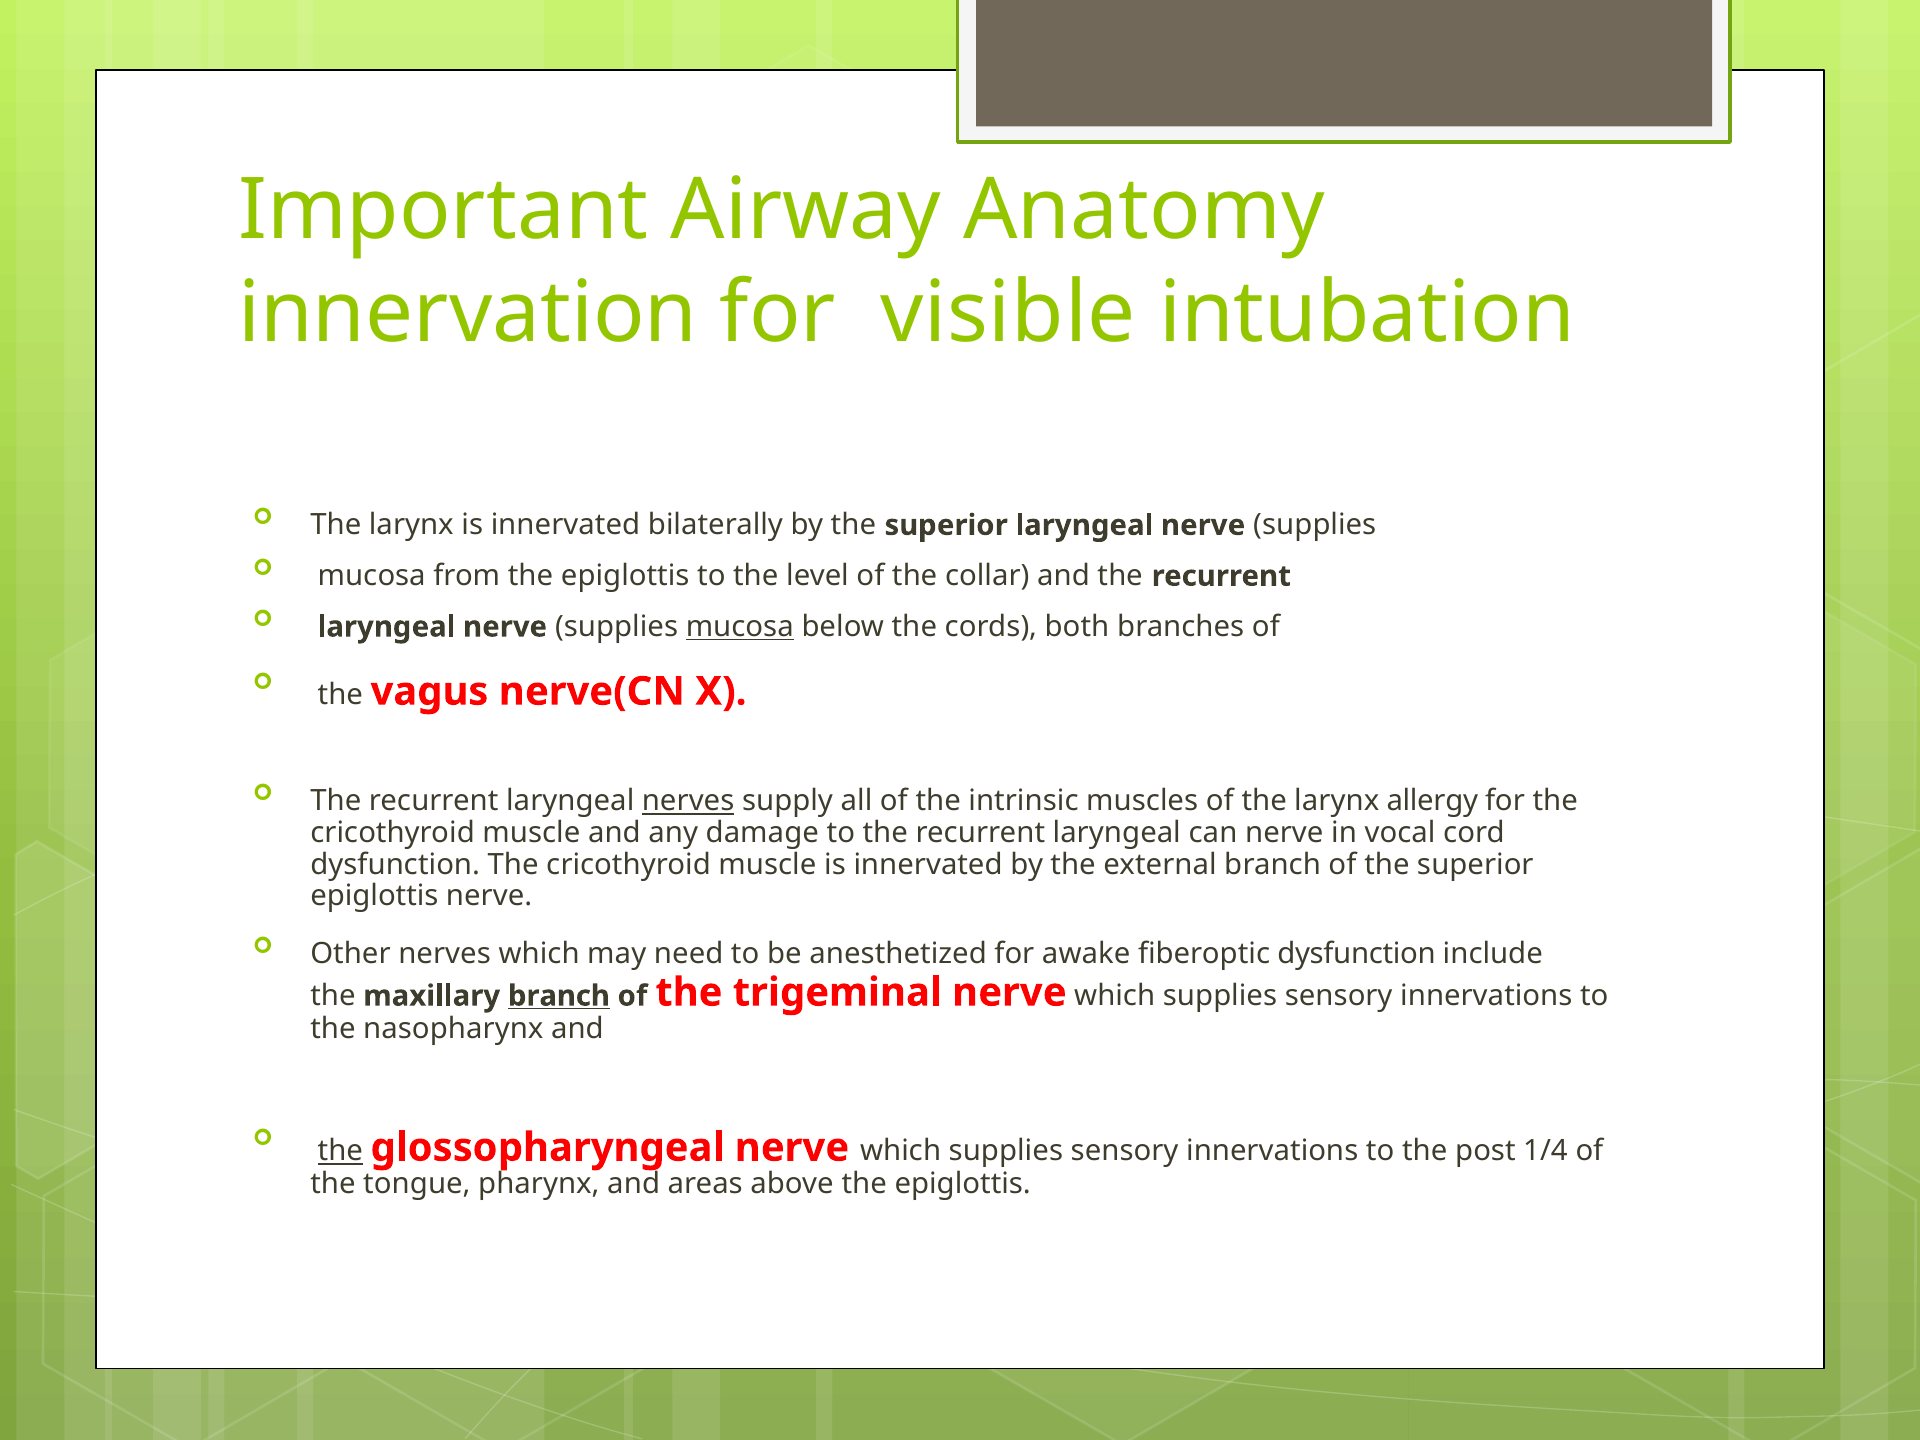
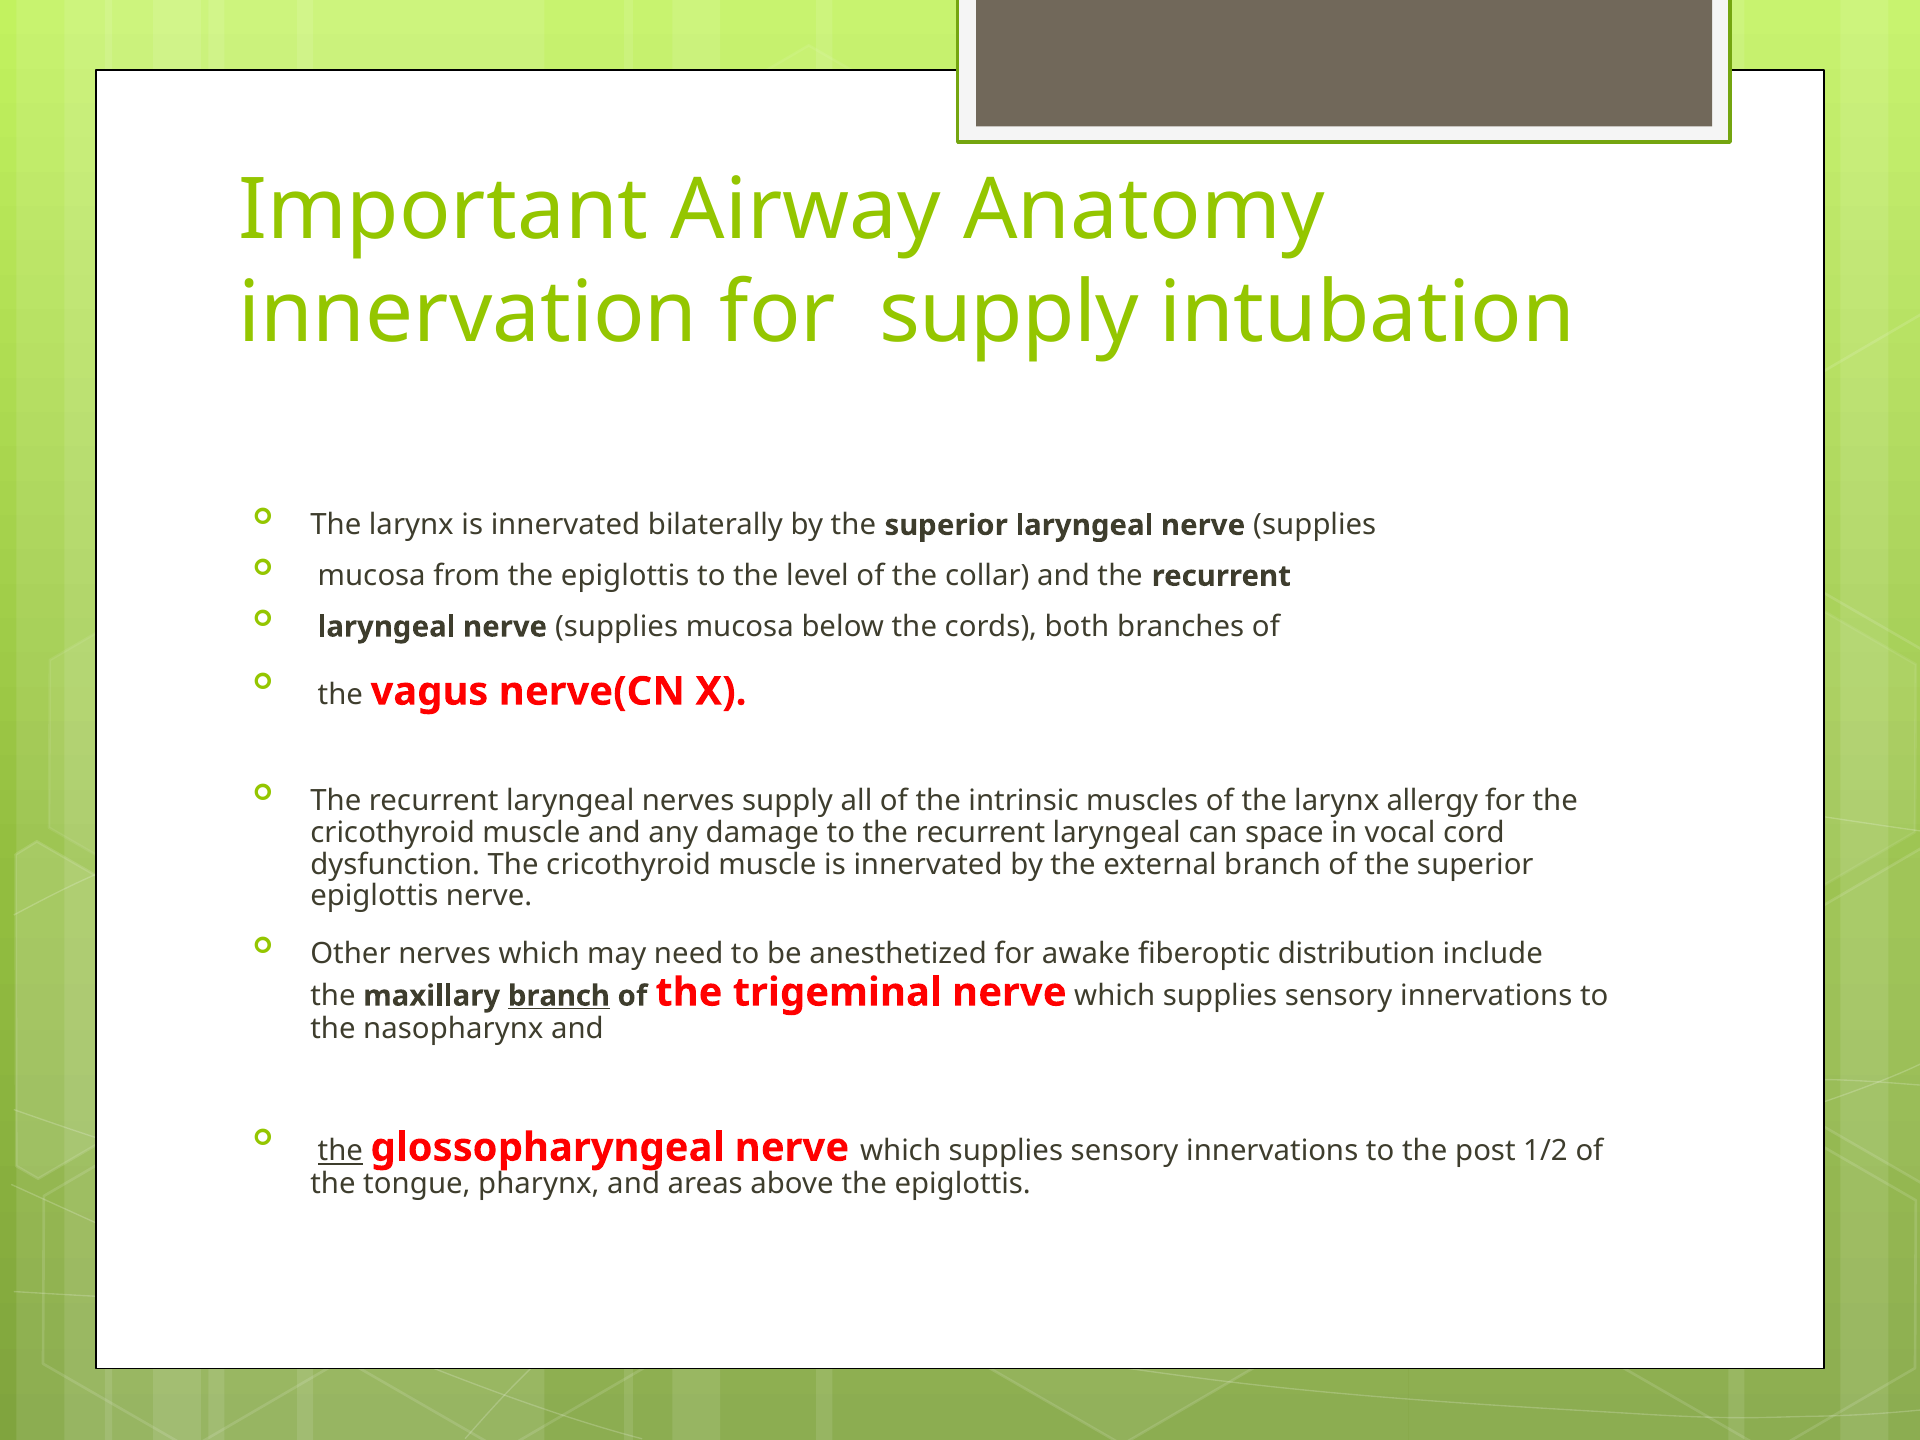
for visible: visible -> supply
mucosa at (740, 627) underline: present -> none
nerves at (688, 801) underline: present -> none
can nerve: nerve -> space
fiberoptic dysfunction: dysfunction -> distribution
1/4: 1/4 -> 1/2
